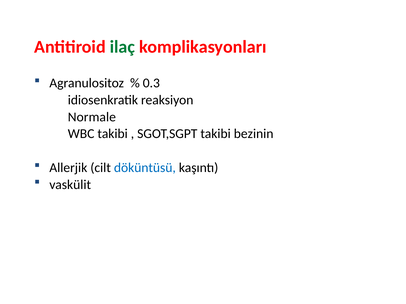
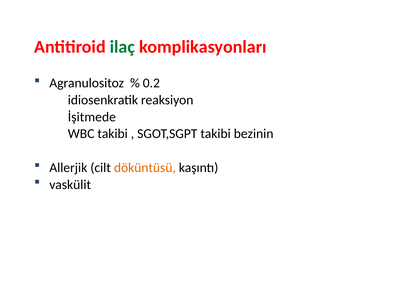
0.3: 0.3 -> 0.2
Normale: Normale -> İşitmede
döküntüsü colour: blue -> orange
